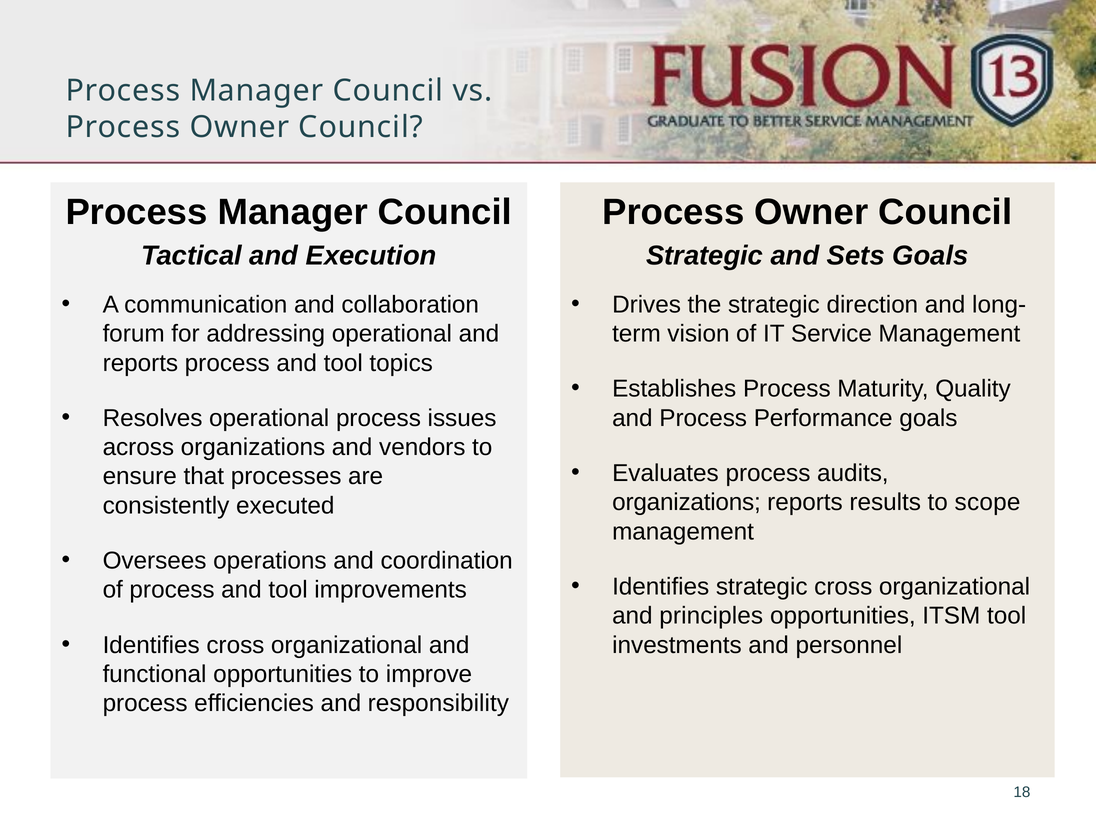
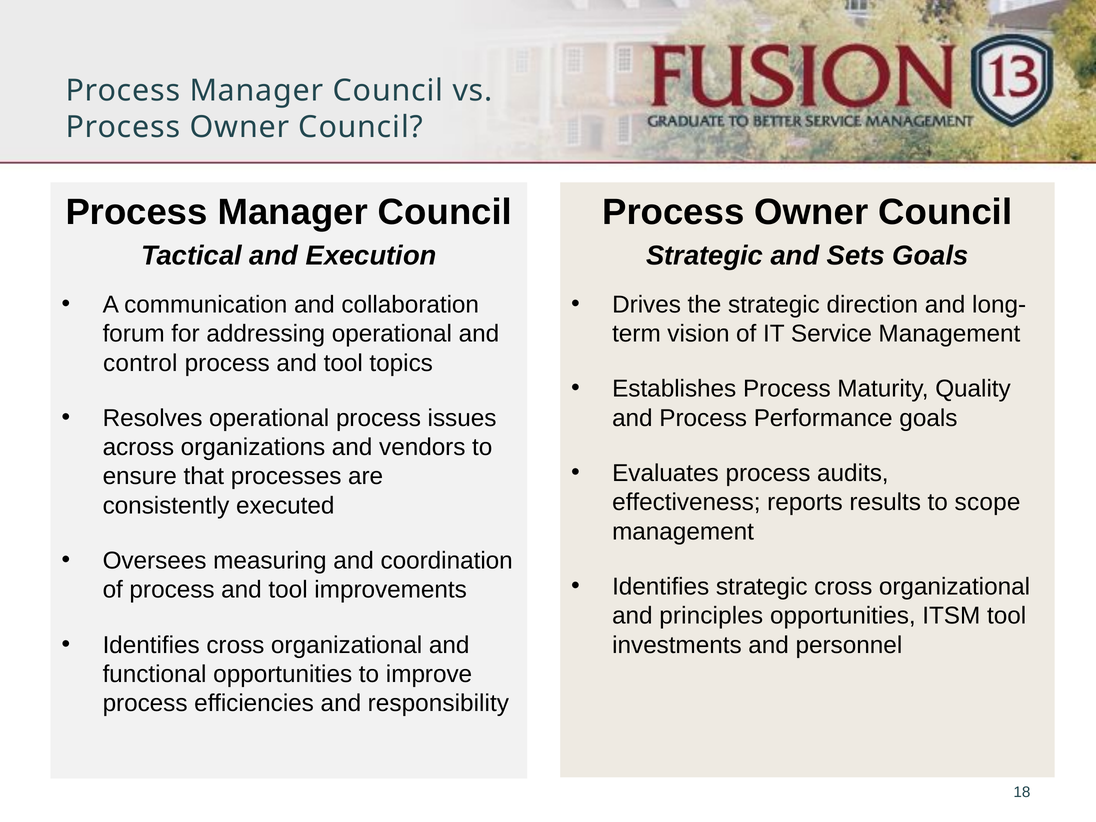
reports at (140, 363): reports -> control
organizations at (687, 502): organizations -> effectiveness
operations: operations -> measuring
